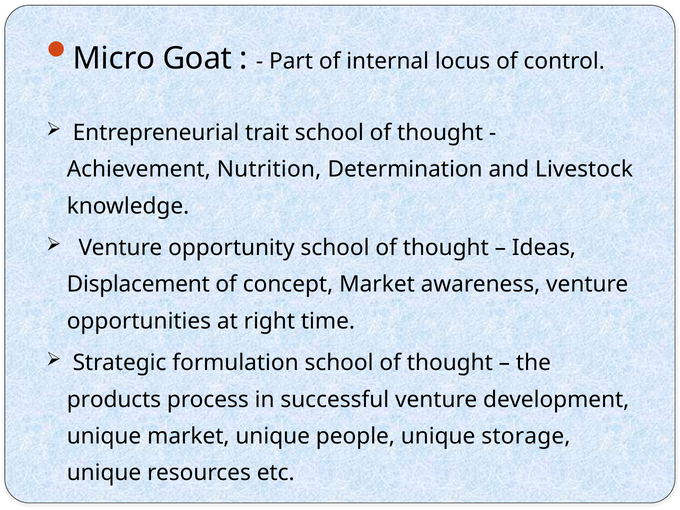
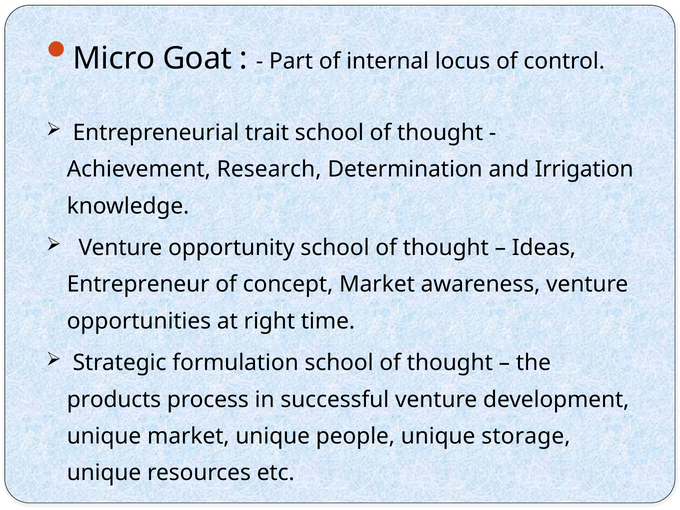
Nutrition: Nutrition -> Research
Livestock: Livestock -> Irrigation
Displacement: Displacement -> Entrepreneur
